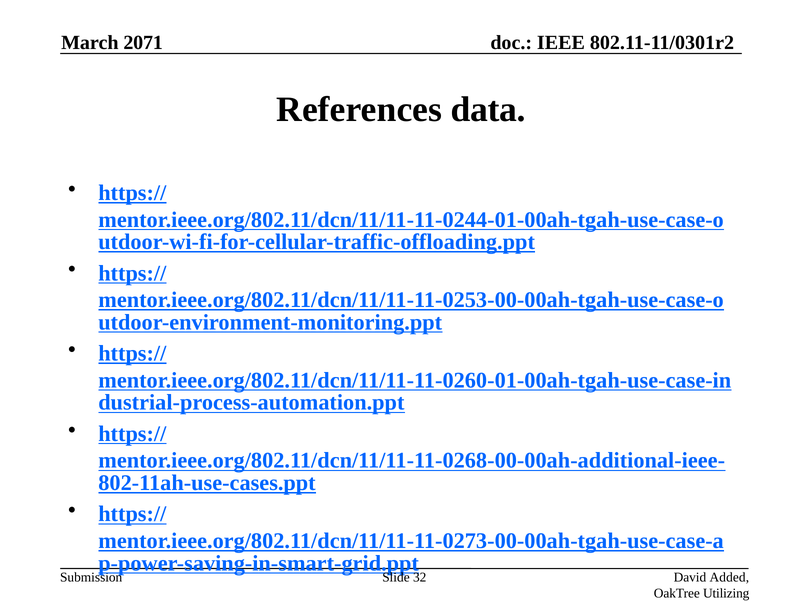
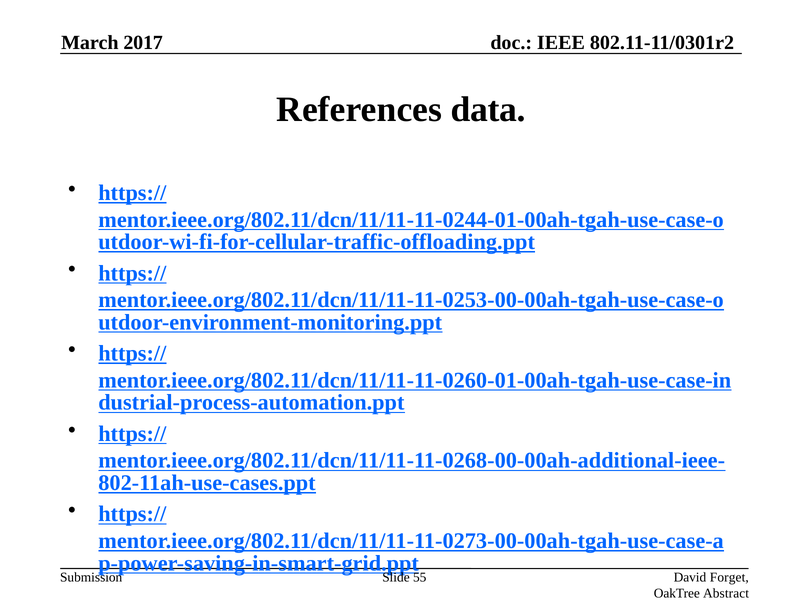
2071: 2071 -> 2017
32: 32 -> 55
Added: Added -> Forget
Utilizing: Utilizing -> Abstract
